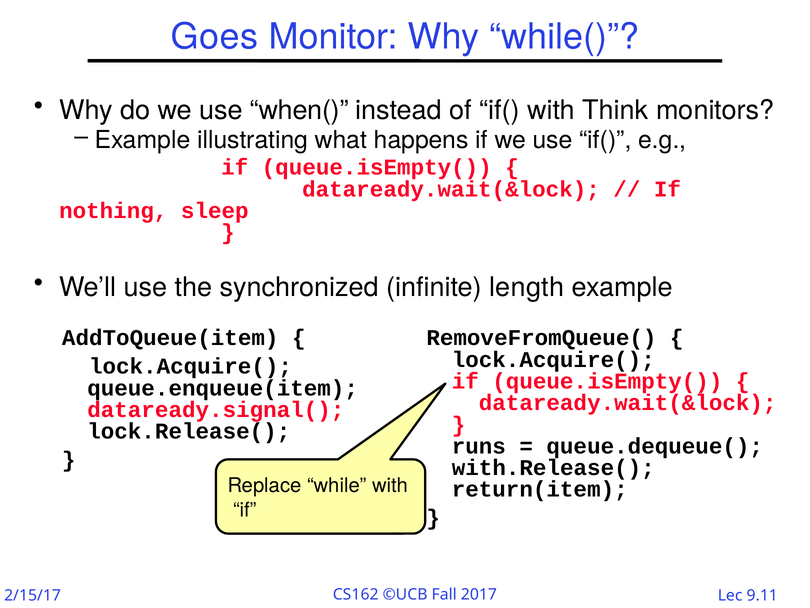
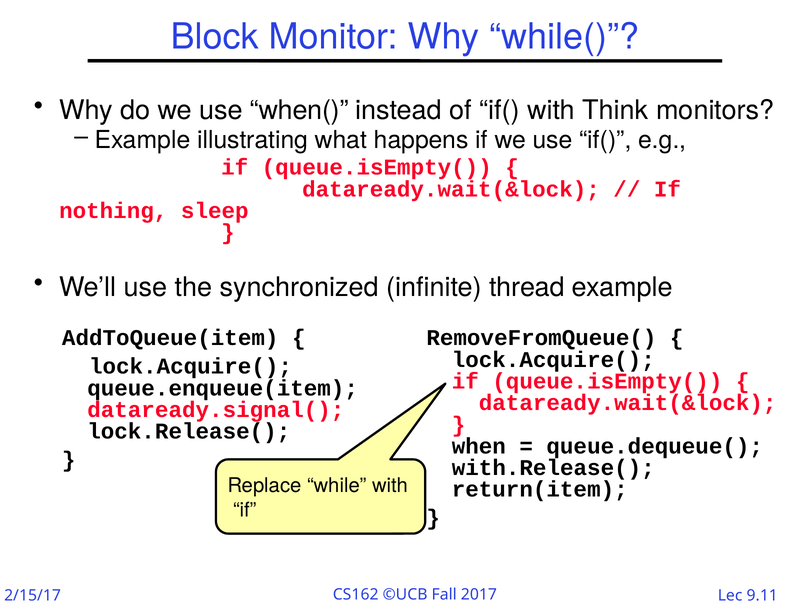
Goes: Goes -> Block
length: length -> thread
runs: runs -> when
